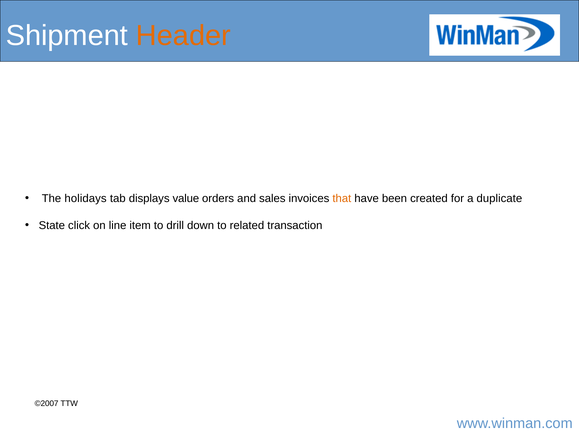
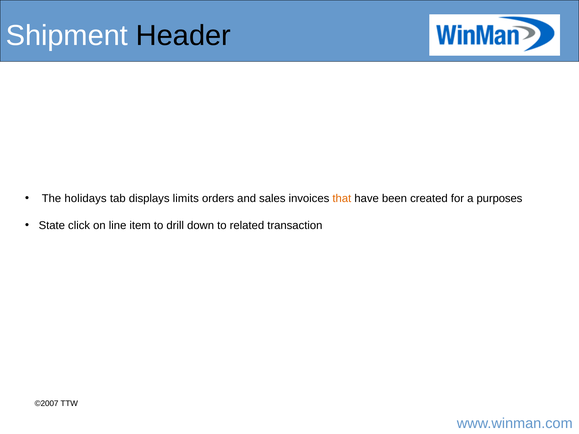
Header colour: orange -> black
value: value -> limits
duplicate: duplicate -> purposes
